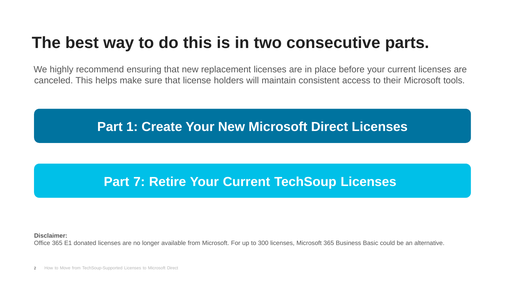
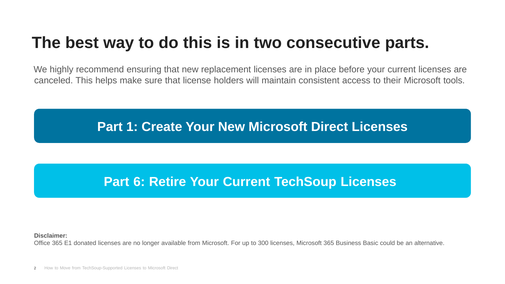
7: 7 -> 6
